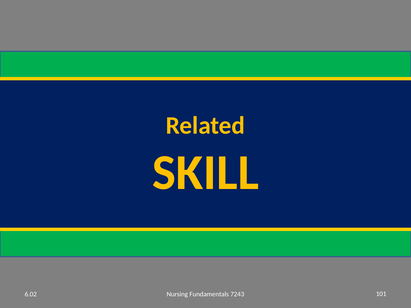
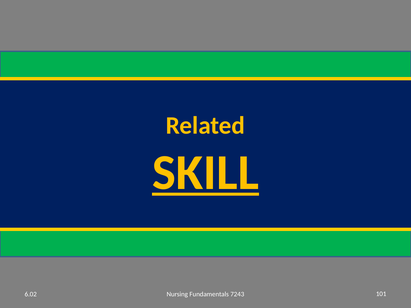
SKILL underline: none -> present
